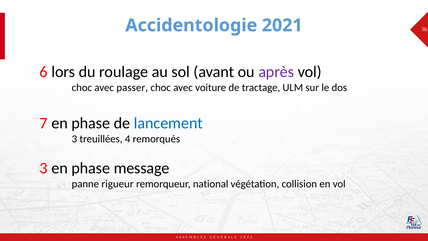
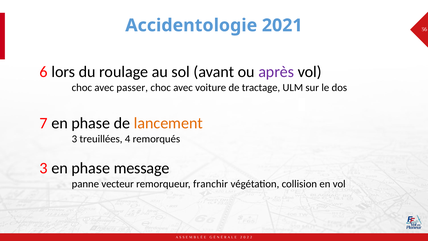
lancement colour: blue -> orange
rigueur: rigueur -> vecteur
national: national -> franchir
